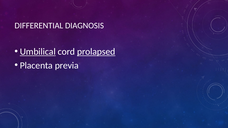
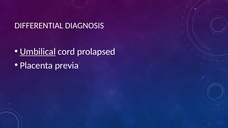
prolapsed underline: present -> none
